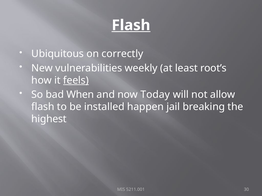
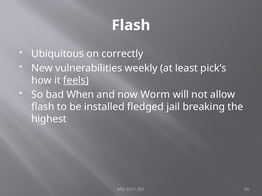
Flash at (131, 25) underline: present -> none
root’s: root’s -> pick’s
Today: Today -> Worm
happen: happen -> fledged
